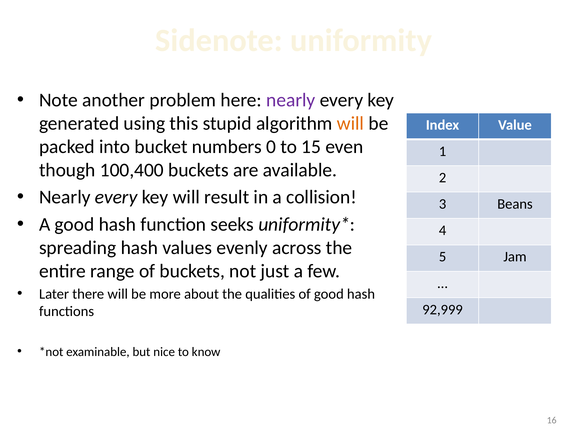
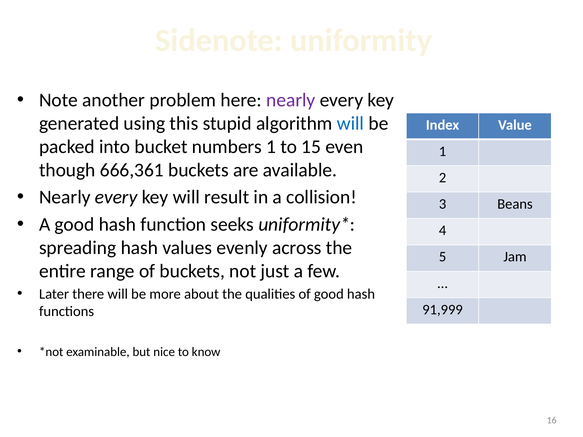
will at (350, 123) colour: orange -> blue
numbers 0: 0 -> 1
100,400: 100,400 -> 666,361
92,999: 92,999 -> 91,999
